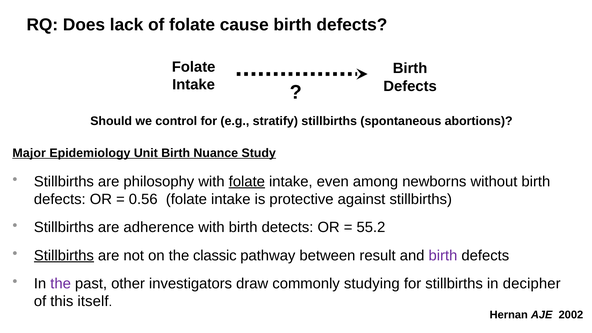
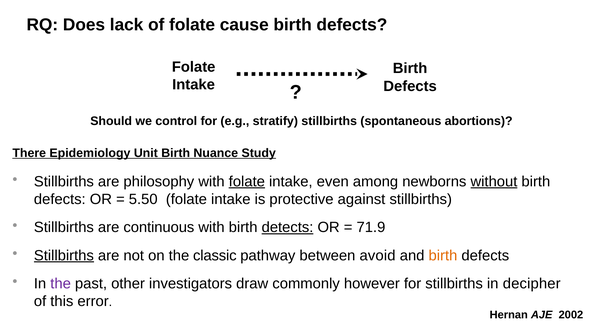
Major: Major -> There
without underline: none -> present
0.56: 0.56 -> 5.50
adherence: adherence -> continuous
detects underline: none -> present
55.2: 55.2 -> 71.9
result: result -> avoid
birth at (443, 256) colour: purple -> orange
studying: studying -> however
itself: itself -> error
